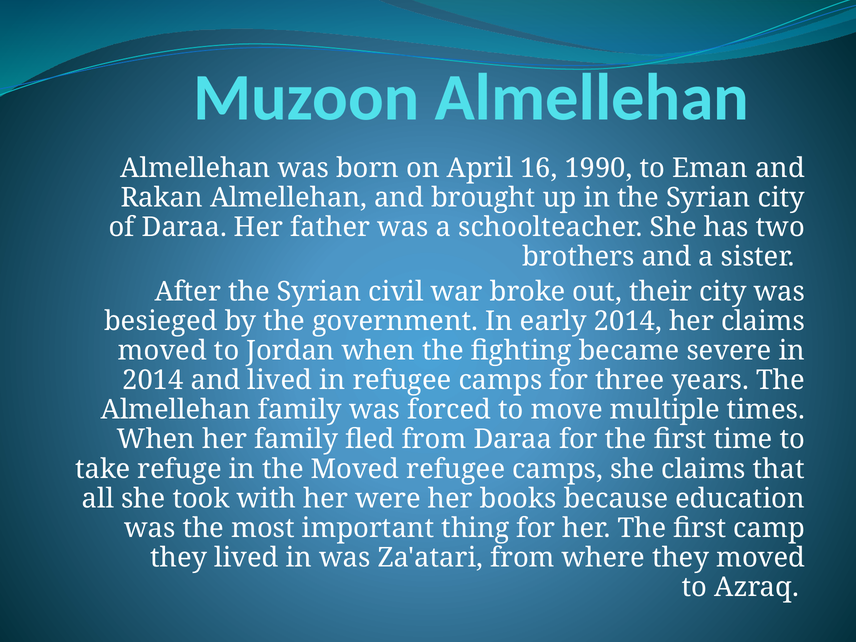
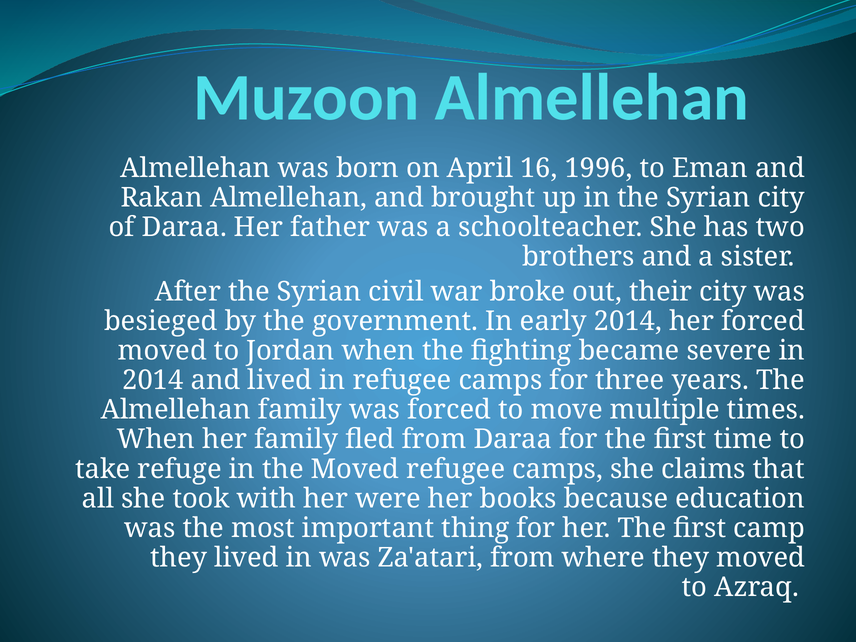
1990: 1990 -> 1996
her claims: claims -> forced
